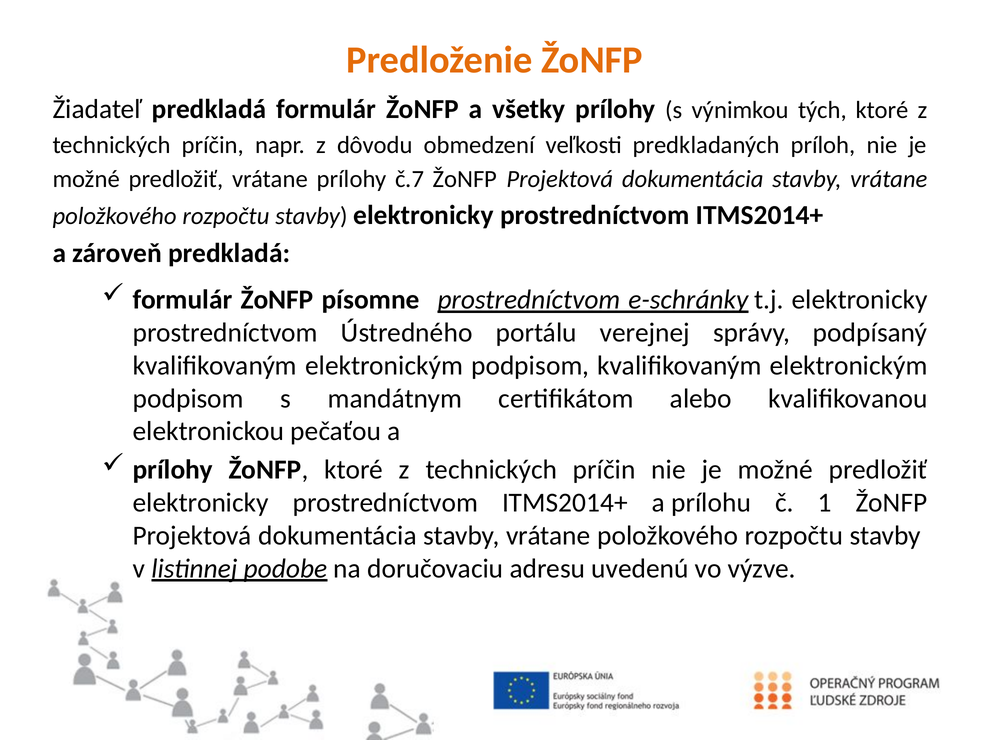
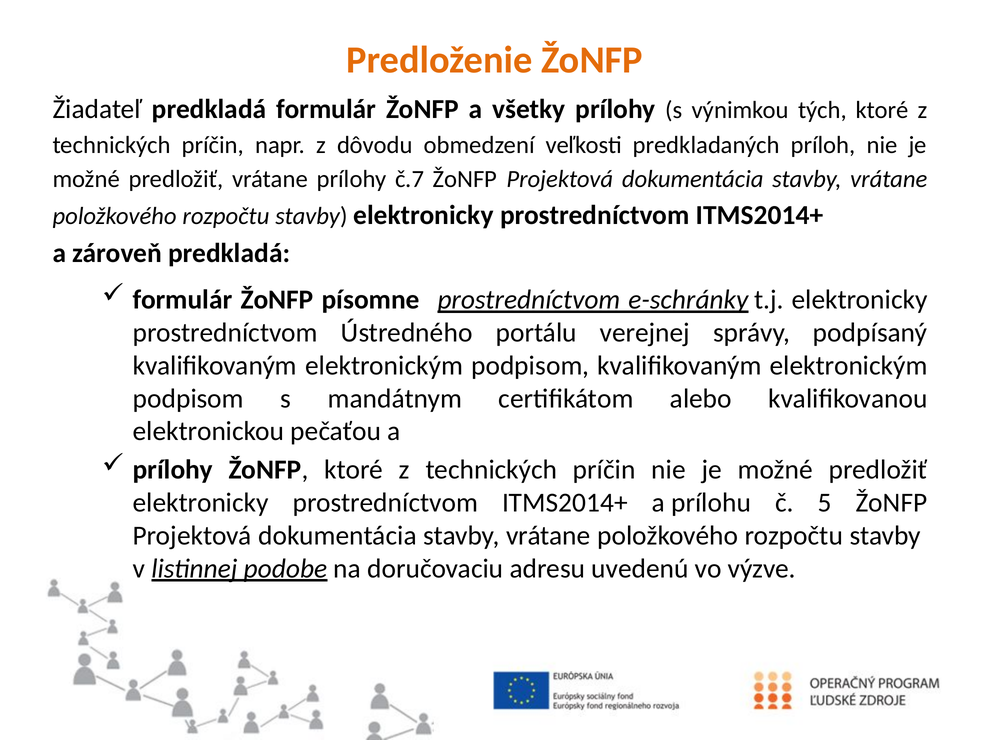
1: 1 -> 5
